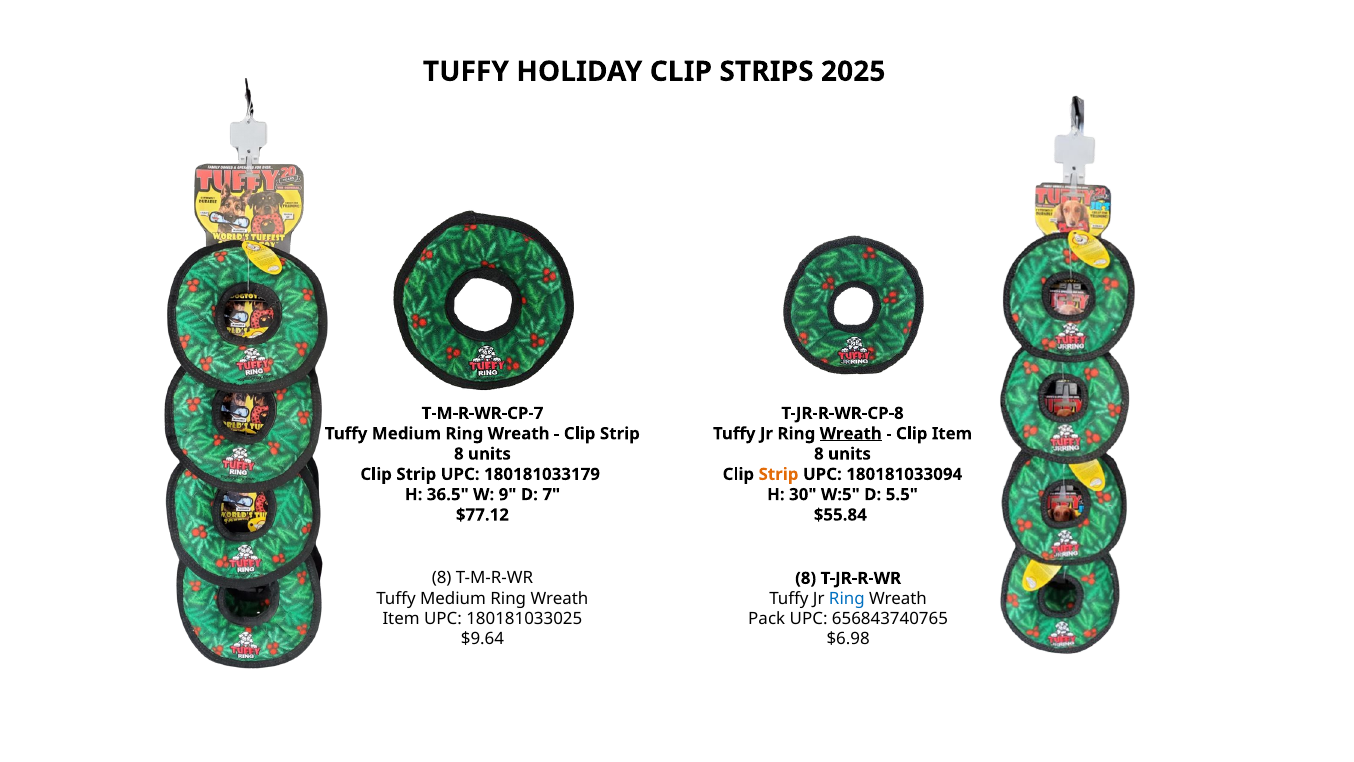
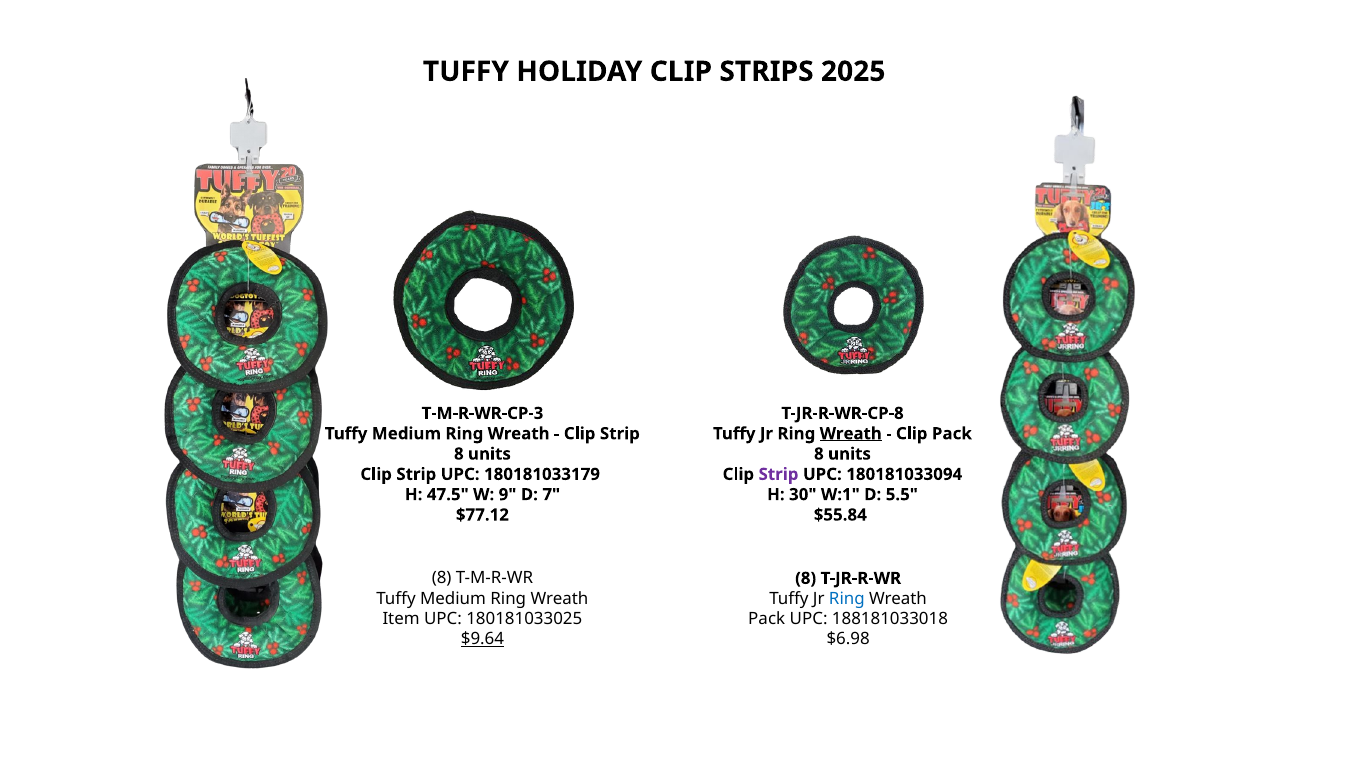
T-M-R-WR-CP-7: T-M-R-WR-CP-7 -> T-M-R-WR-CP-3
Clip Item: Item -> Pack
Strip at (779, 474) colour: orange -> purple
36.5: 36.5 -> 47.5
W:5: W:5 -> W:1
656843740765: 656843740765 -> 188181033018
$9.64 underline: none -> present
